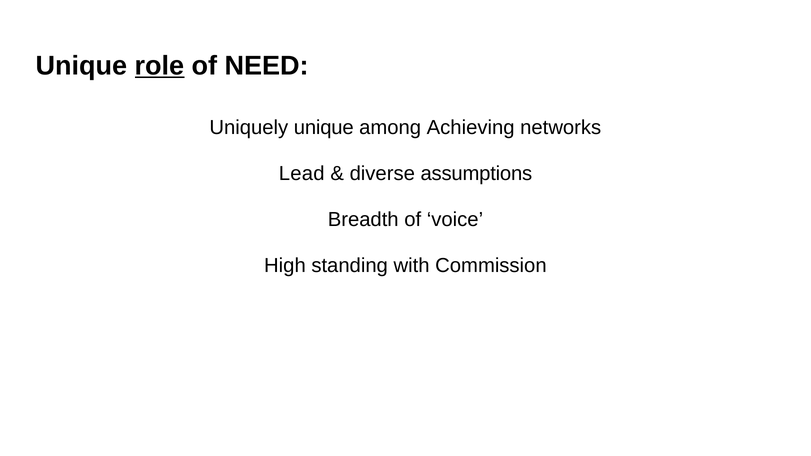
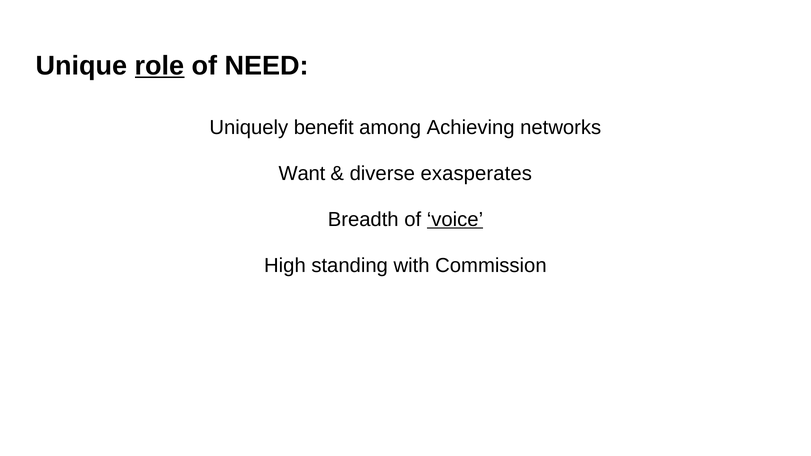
Uniquely unique: unique -> benefit
Lead: Lead -> Want
assumptions: assumptions -> exasperates
voice underline: none -> present
